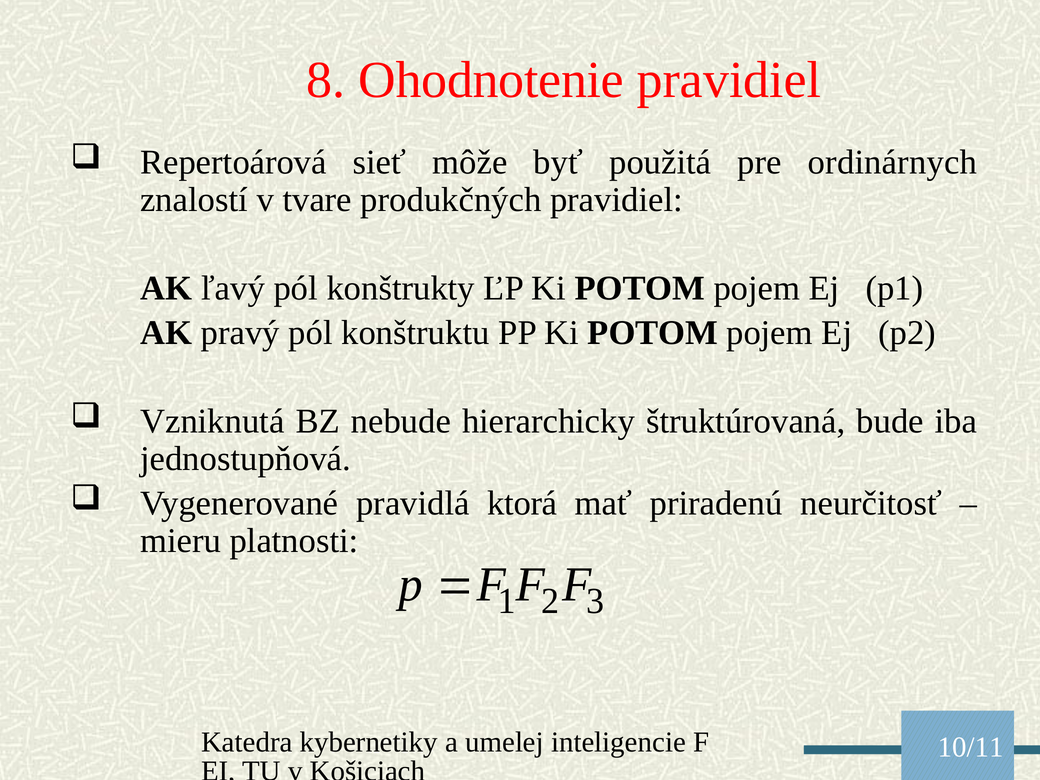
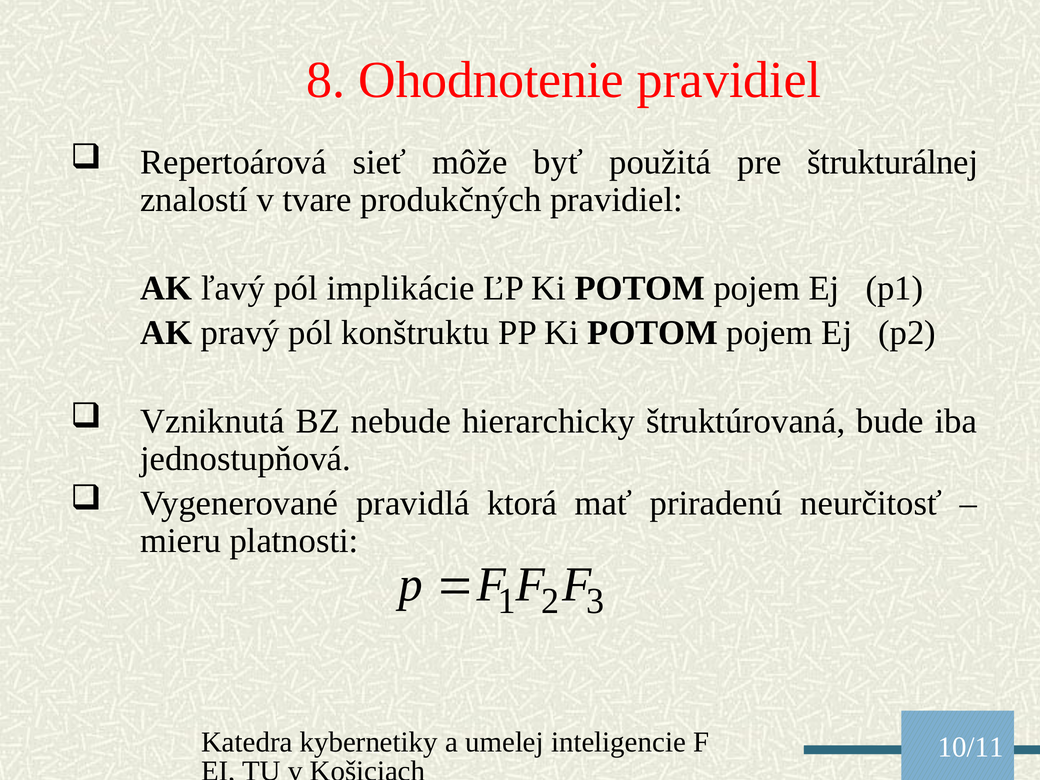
ordinárnych: ordinárnych -> štrukturálnej
konštrukty: konštrukty -> implikácie
